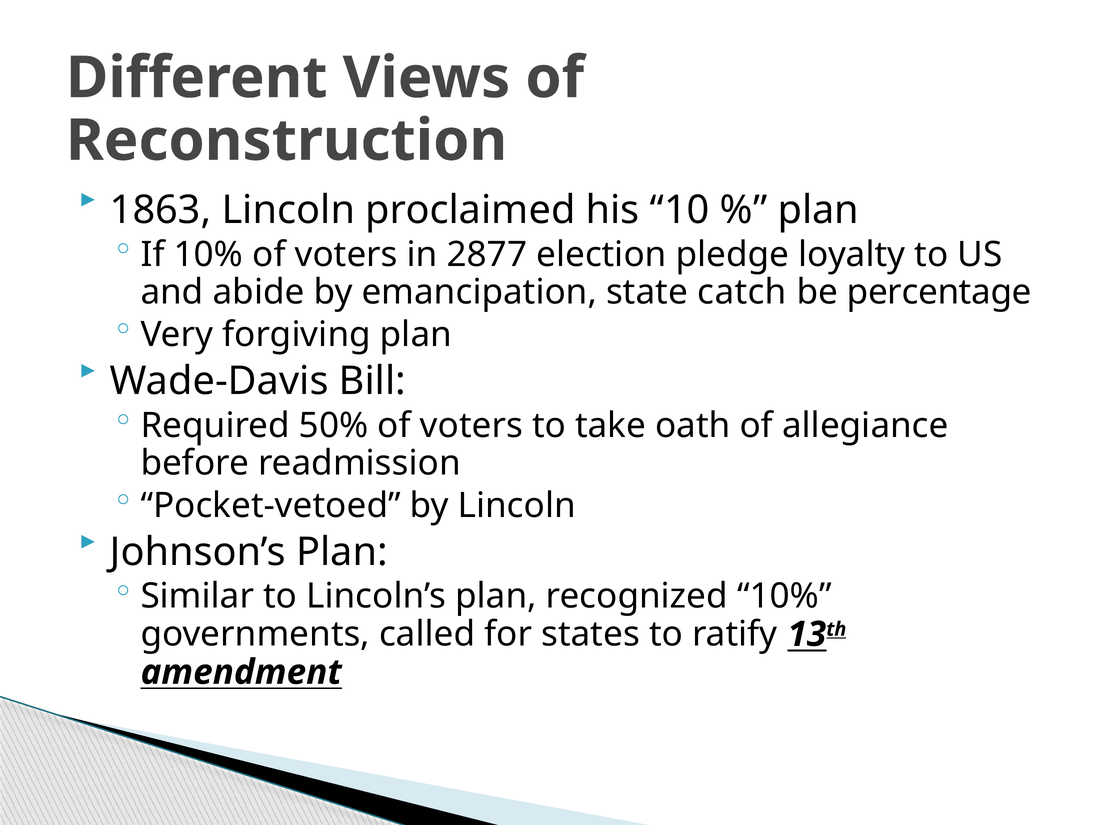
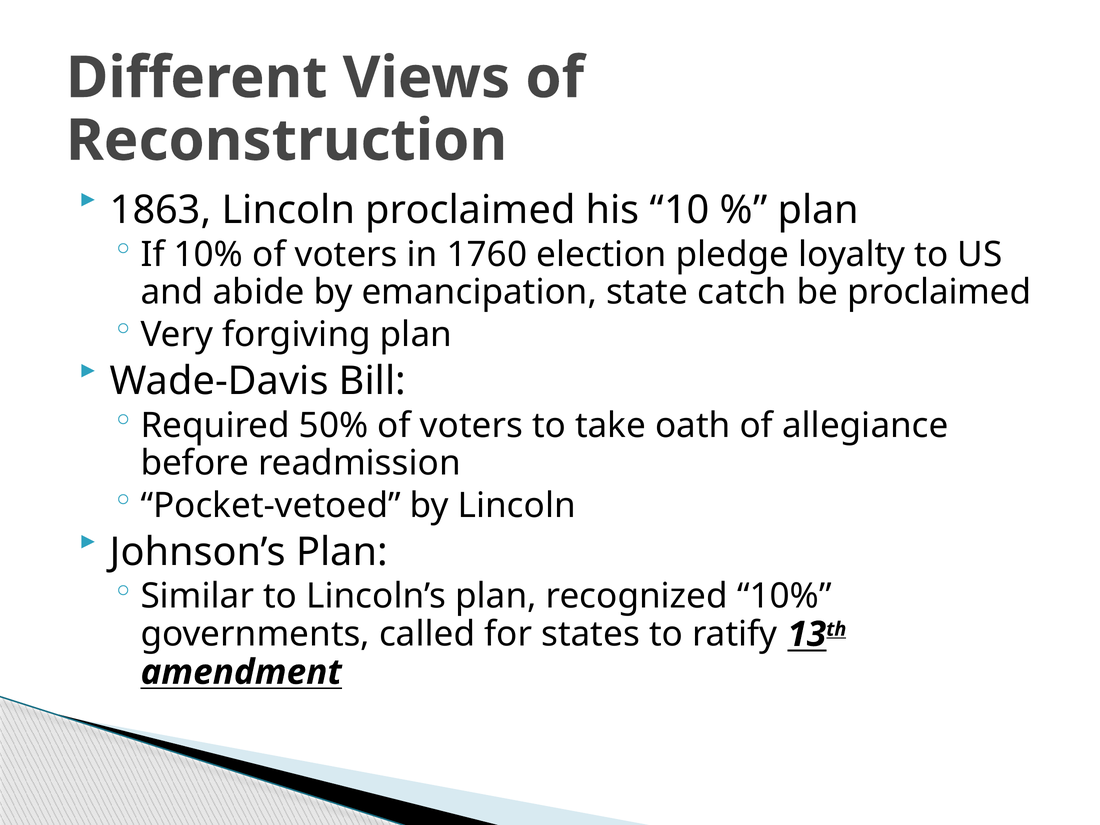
2877: 2877 -> 1760
be percentage: percentage -> proclaimed
